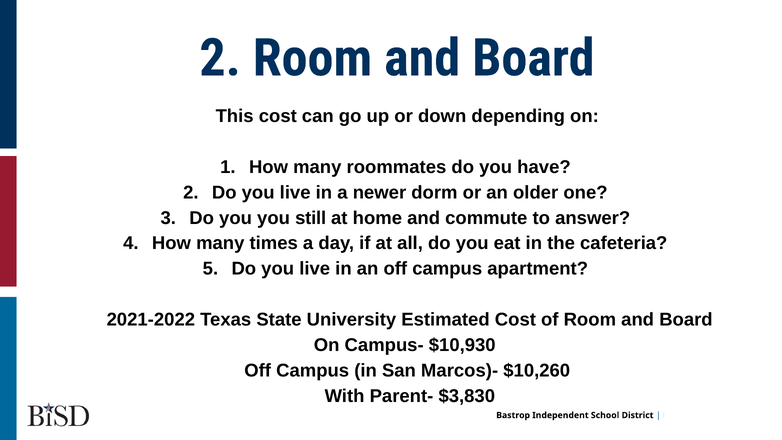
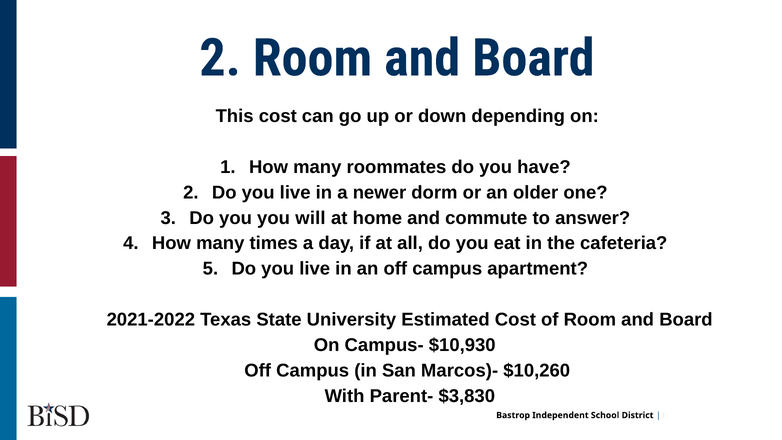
still: still -> will
